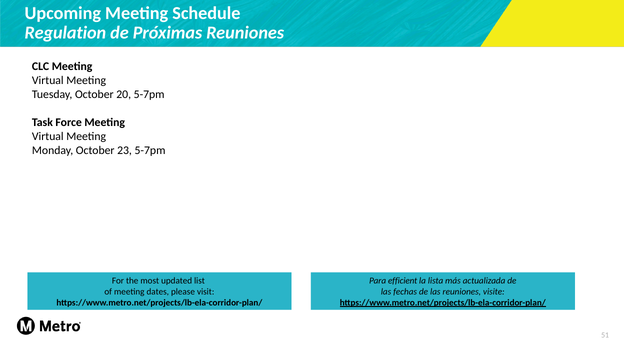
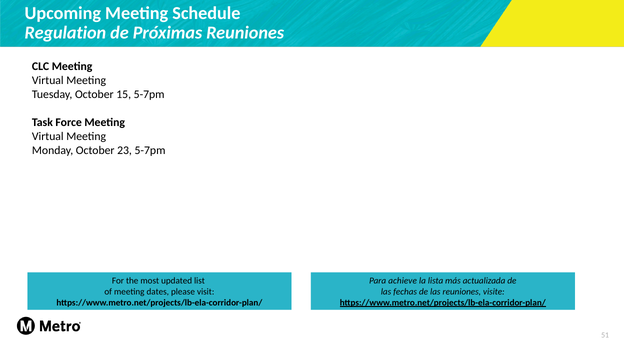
20: 20 -> 15
efficient: efficient -> achieve
